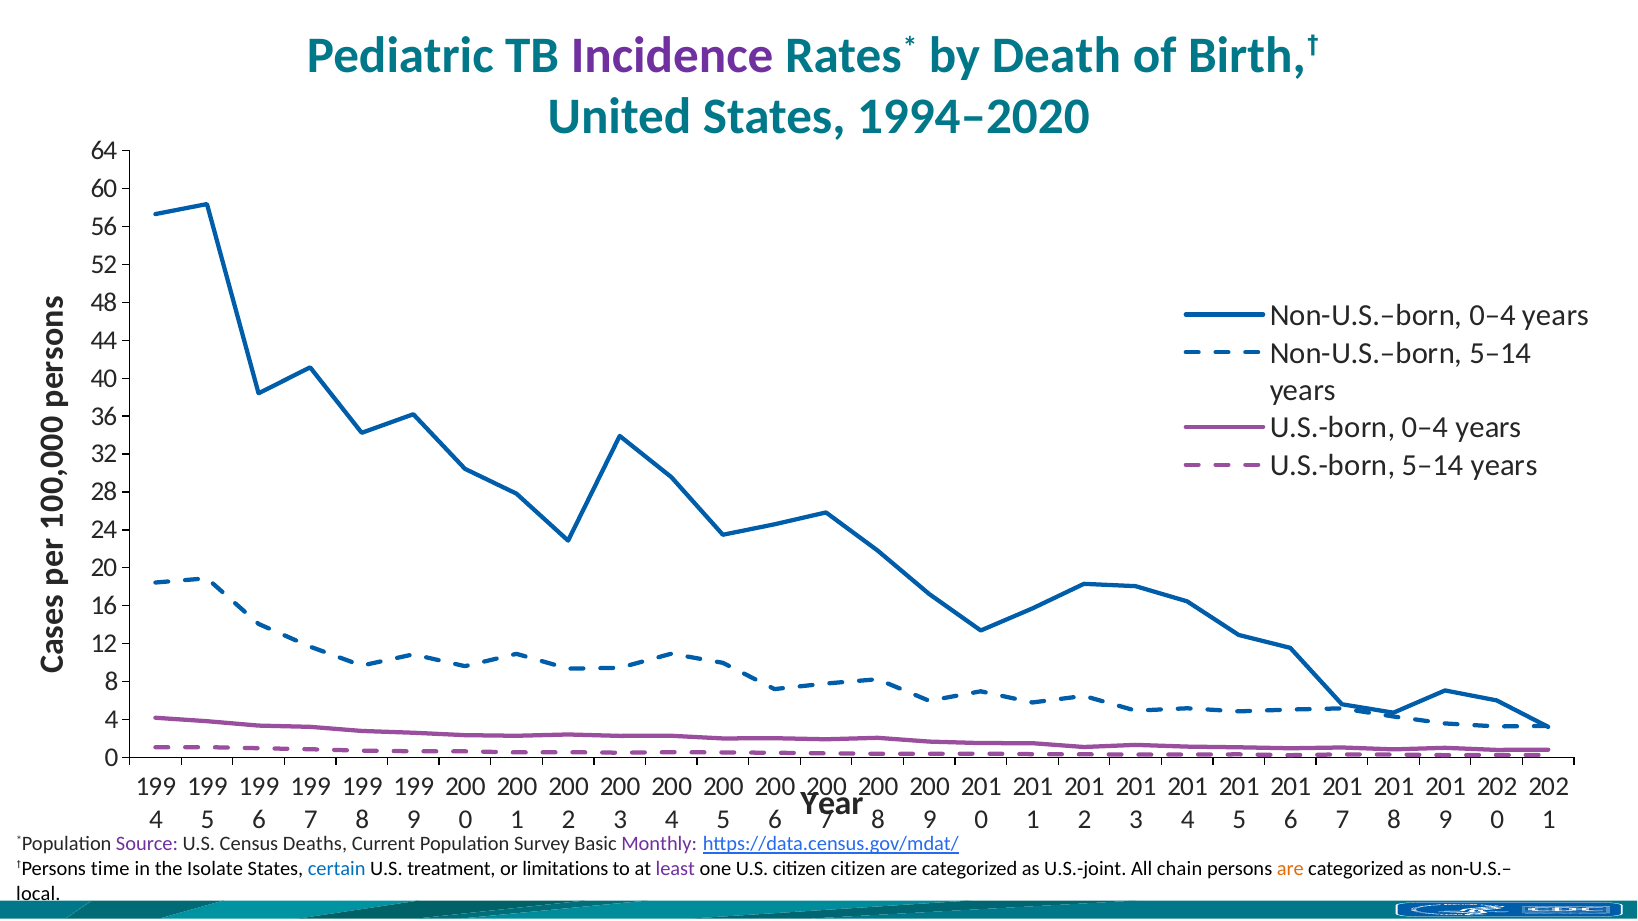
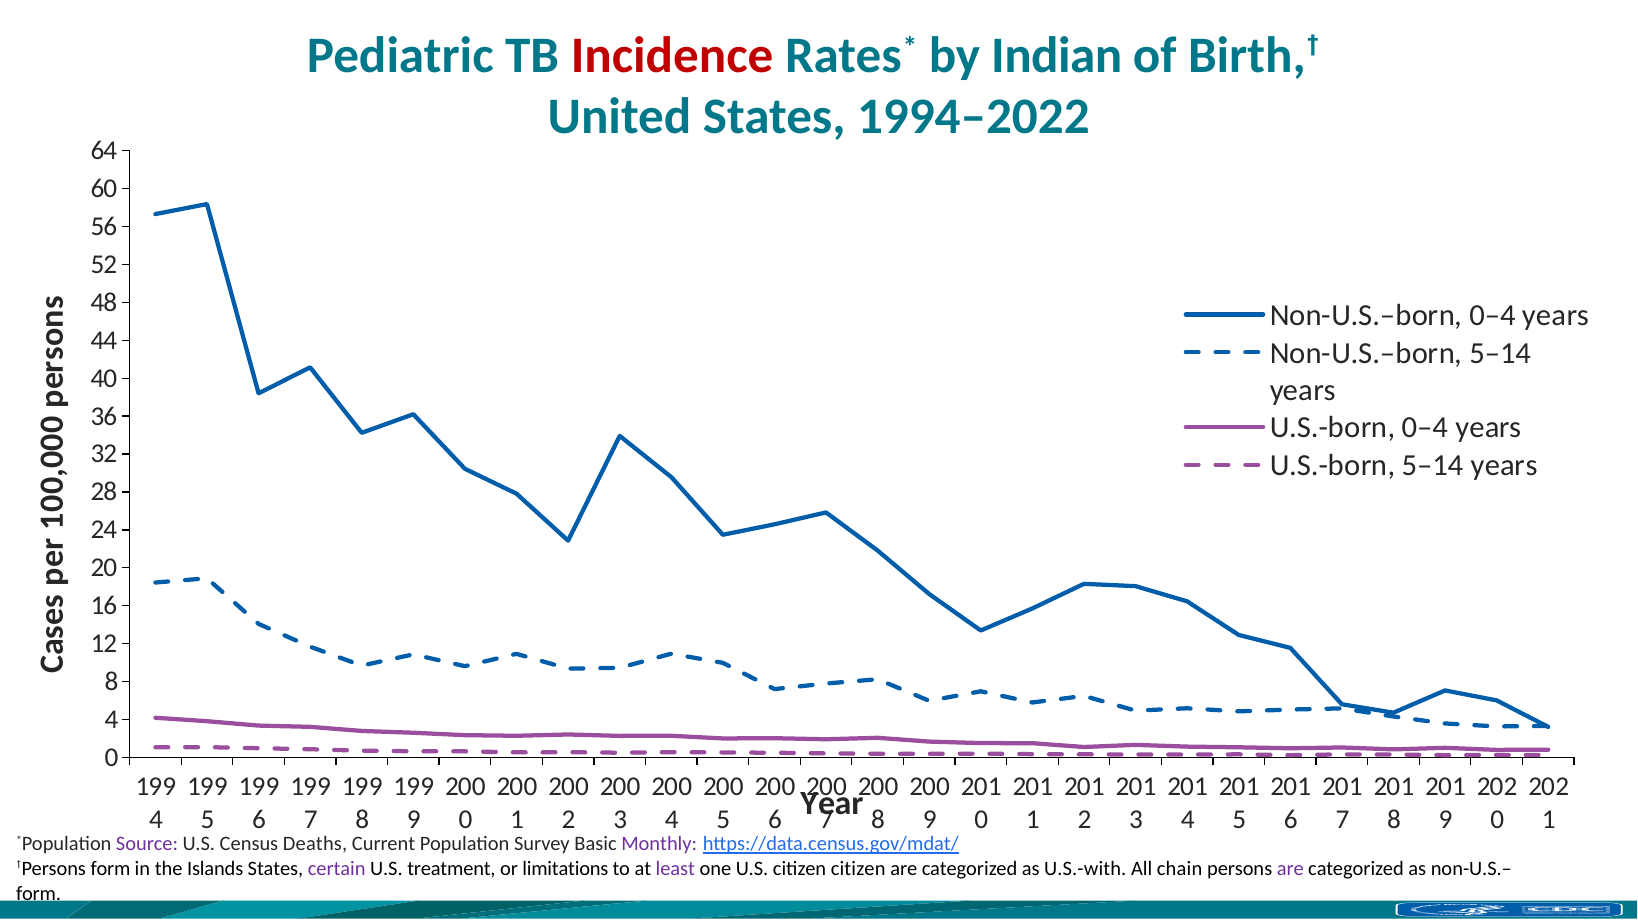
Incidence colour: purple -> red
Death: Death -> Indian
1994–2020: 1994–2020 -> 1994–2022
†Persons time: time -> form
Isolate: Isolate -> Islands
certain colour: blue -> purple
U.S.-joint: U.S.-joint -> U.S.-with
are at (1290, 869) colour: orange -> purple
local at (38, 894): local -> form
